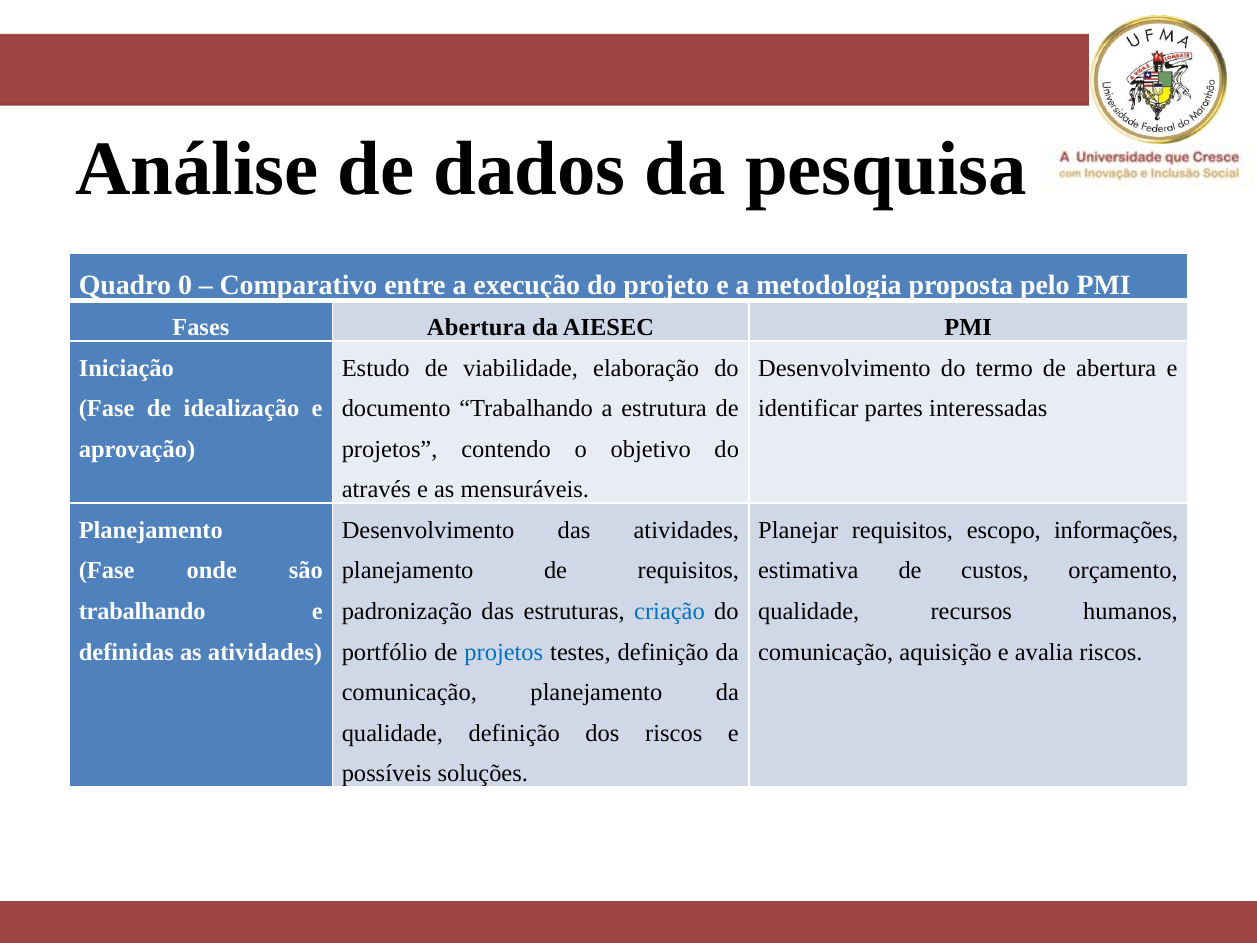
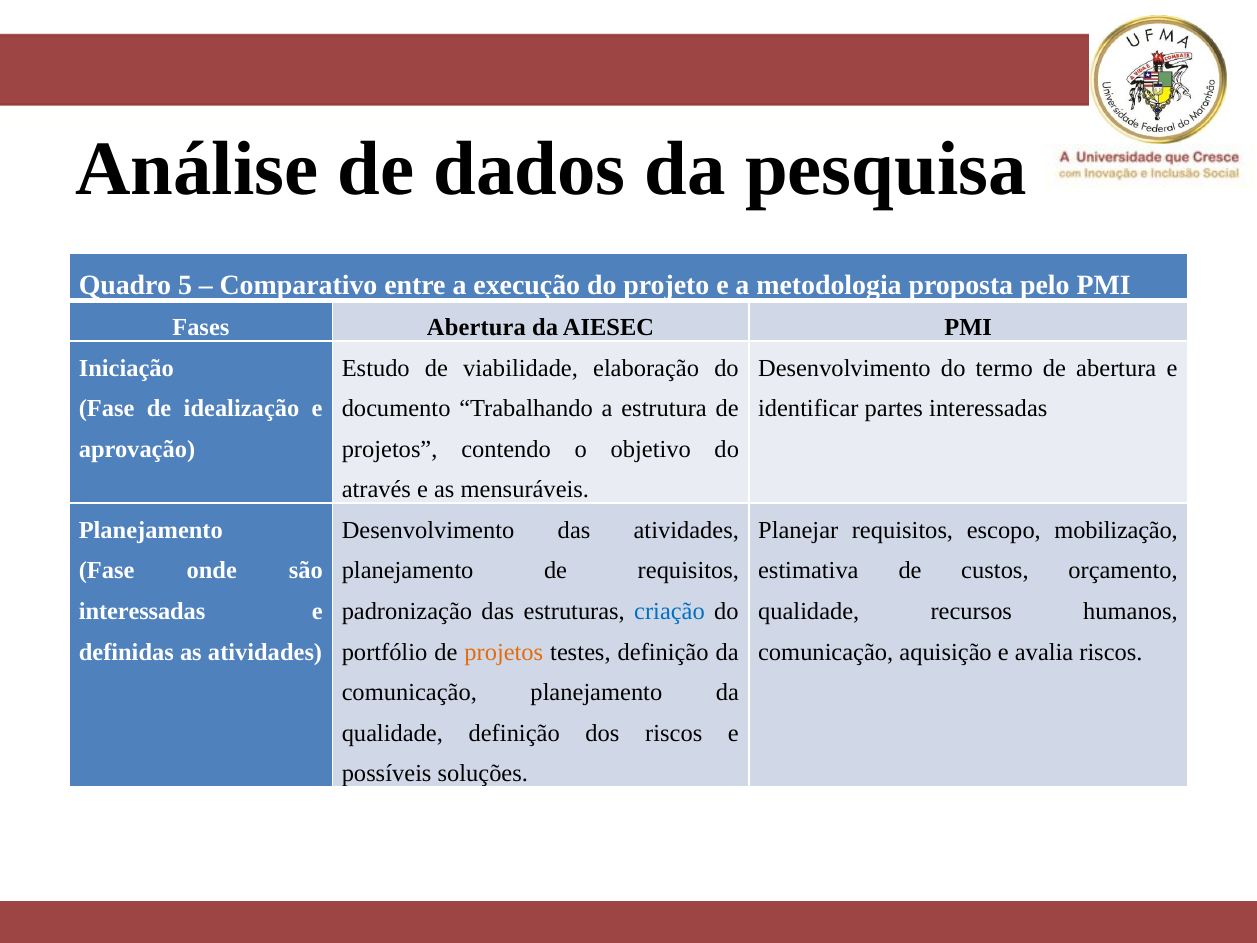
0: 0 -> 5
informações: informações -> mobilização
trabalhando at (142, 611): trabalhando -> interessadas
projetos at (504, 652) colour: blue -> orange
